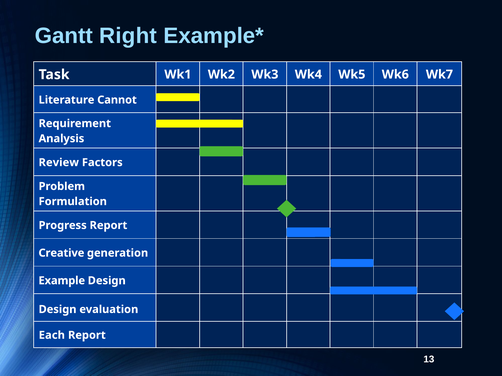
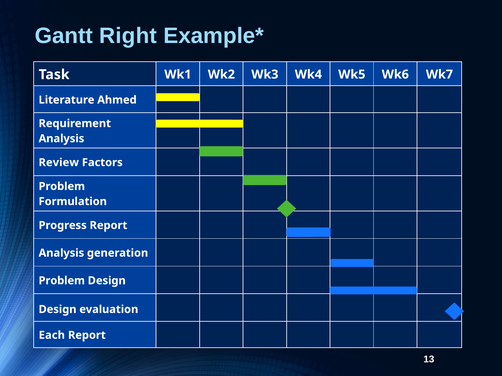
Cannot: Cannot -> Ahmed
Creative at (61, 253): Creative -> Analysis
Example at (62, 281): Example -> Problem
